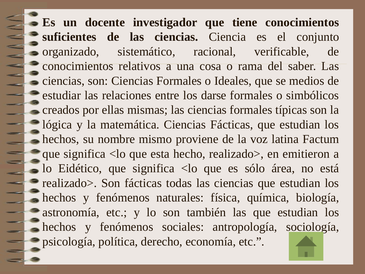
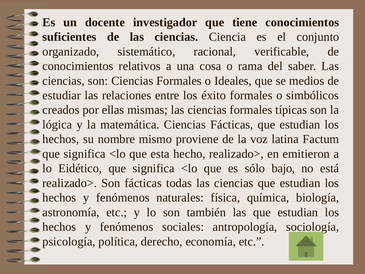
darse: darse -> éxito
área: área -> bajo
